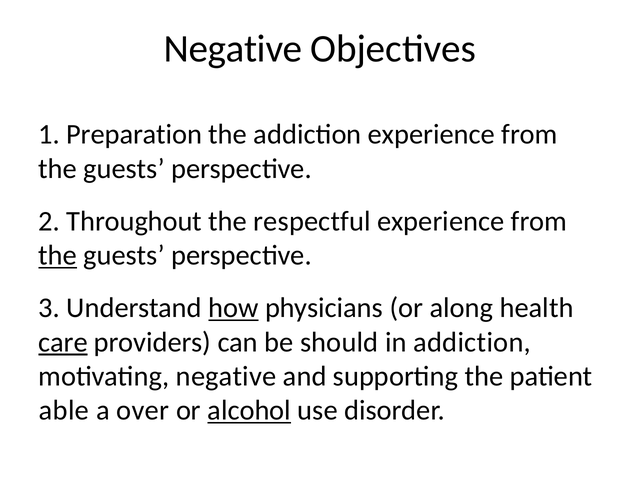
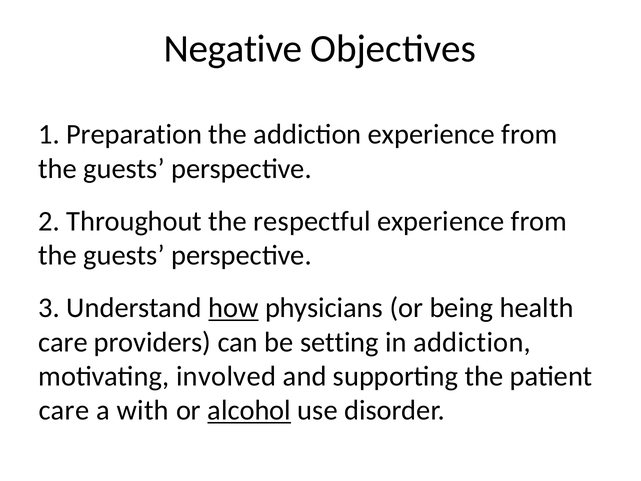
the at (58, 255) underline: present -> none
along: along -> being
care at (63, 342) underline: present -> none
should: should -> setting
motivating negative: negative -> involved
able at (64, 410): able -> care
over: over -> with
